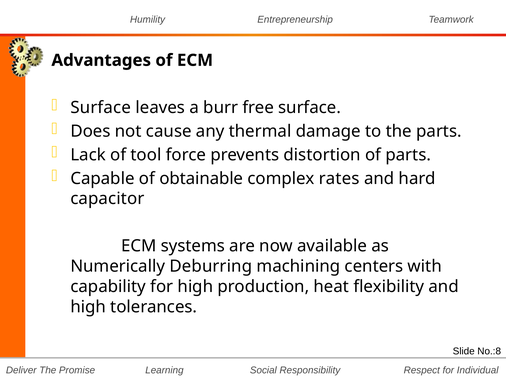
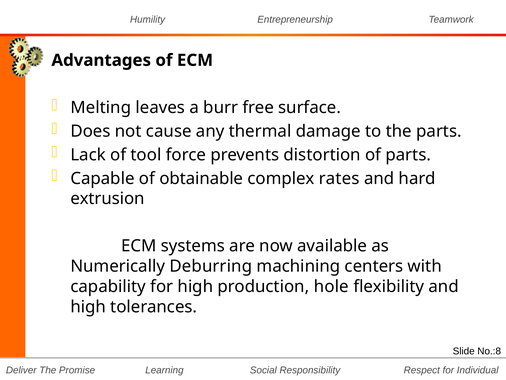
Surface at (101, 107): Surface -> Melting
capacitor: capacitor -> extrusion
heat: heat -> hole
